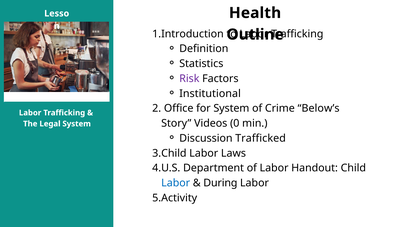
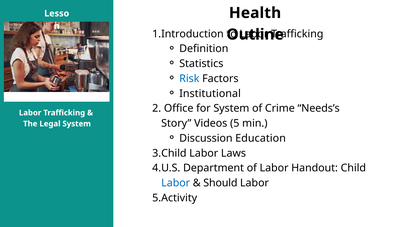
Risk colour: purple -> blue
Below’s: Below’s -> Needs’s
0: 0 -> 5
Trafficked: Trafficked -> Education
During: During -> Should
